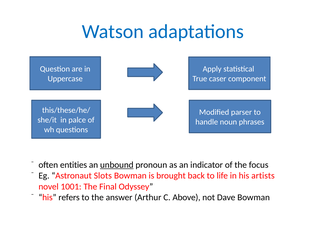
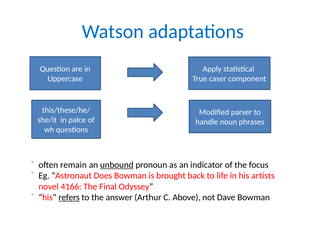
entities: entities -> remain
Slots: Slots -> Does
1001: 1001 -> 4166
refers underline: none -> present
